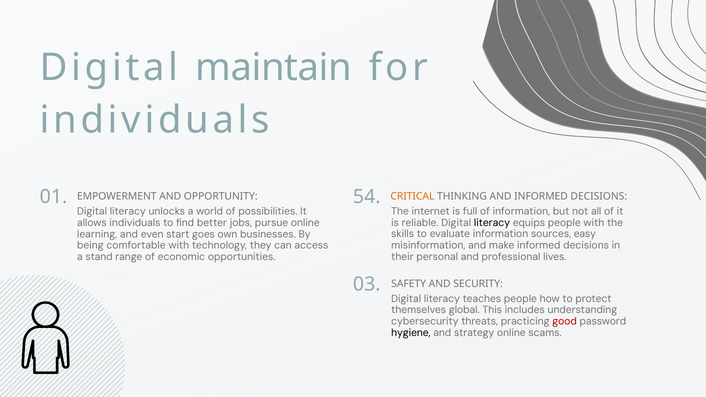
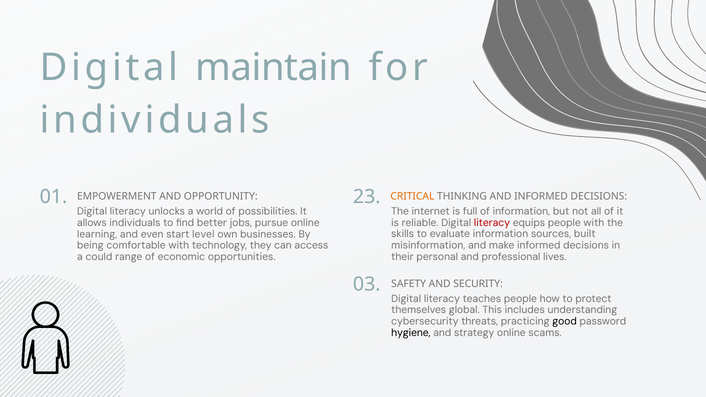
54: 54 -> 23
literacy at (492, 223) colour: black -> red
easy: easy -> built
goes: goes -> level
stand: stand -> could
good colour: red -> black
